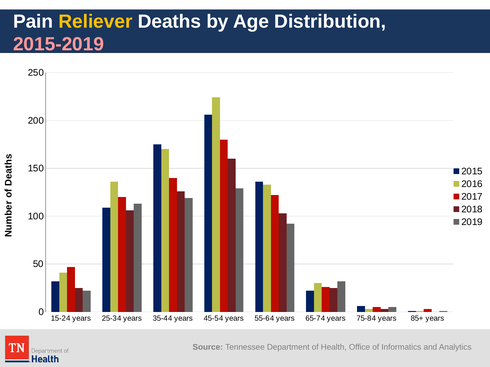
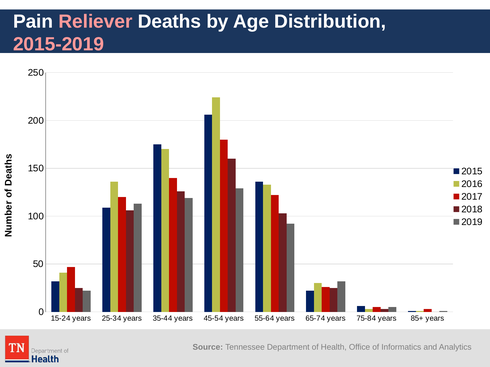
Reliever colour: yellow -> pink
